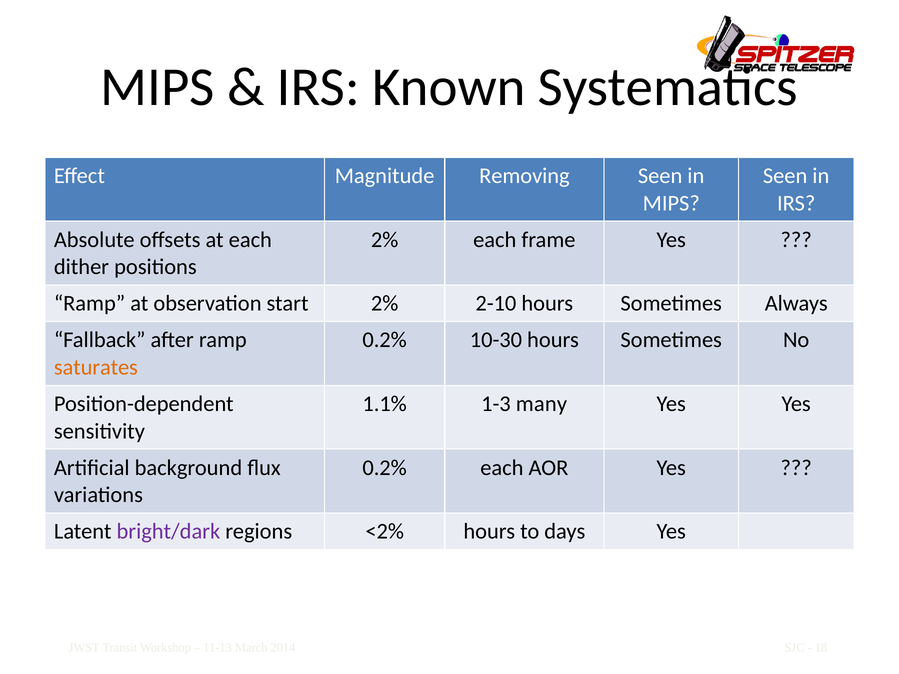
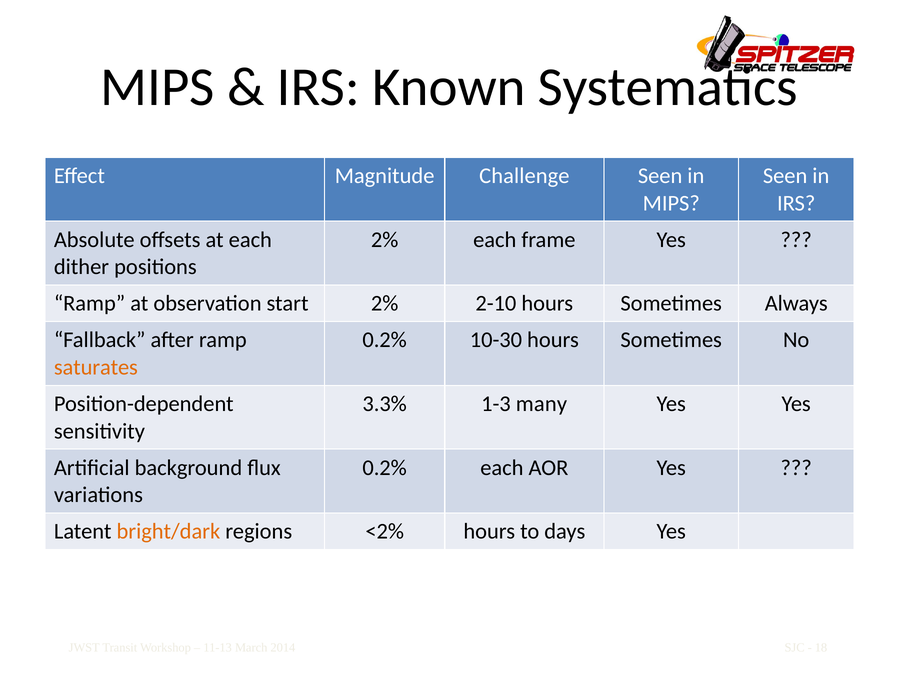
Removing: Removing -> Challenge
1.1%: 1.1% -> 3.3%
bright/dark colour: purple -> orange
